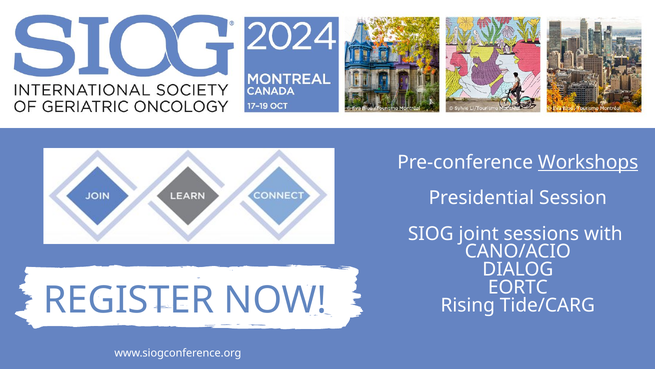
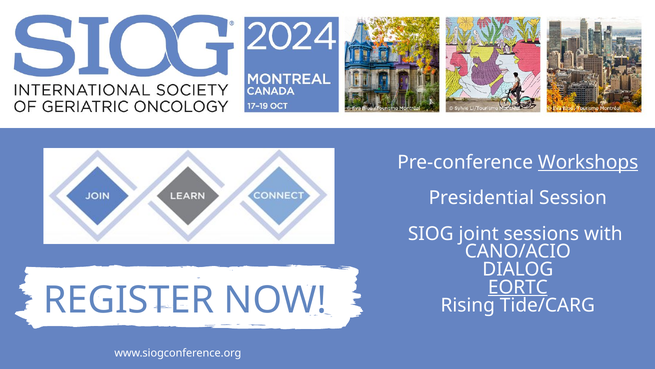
EORTC underline: none -> present
